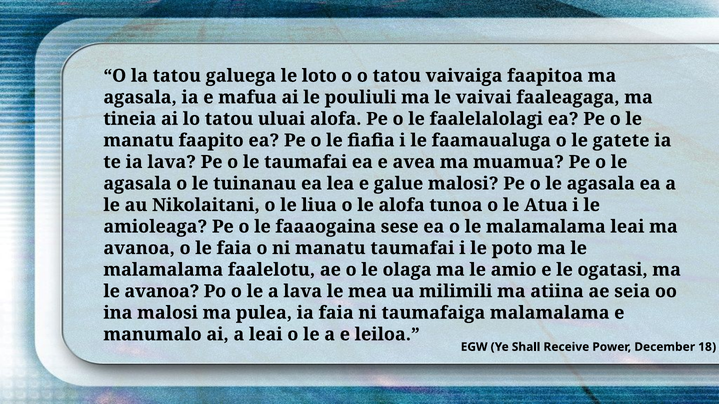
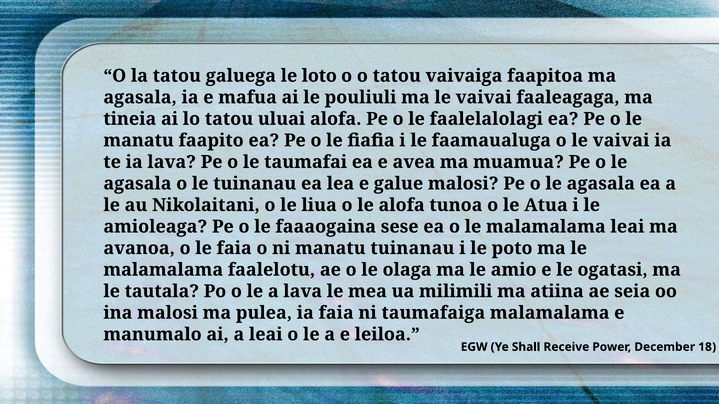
o le gatete: gatete -> vaivai
manatu taumafai: taumafai -> tuinanau
le avanoa: avanoa -> tautala
